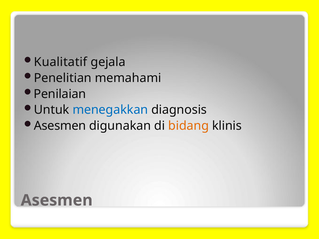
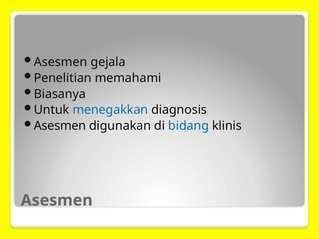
Kualitatif at (61, 62): Kualitatif -> Asesmen
Penilaian: Penilaian -> Biasanya
bidang colour: orange -> blue
